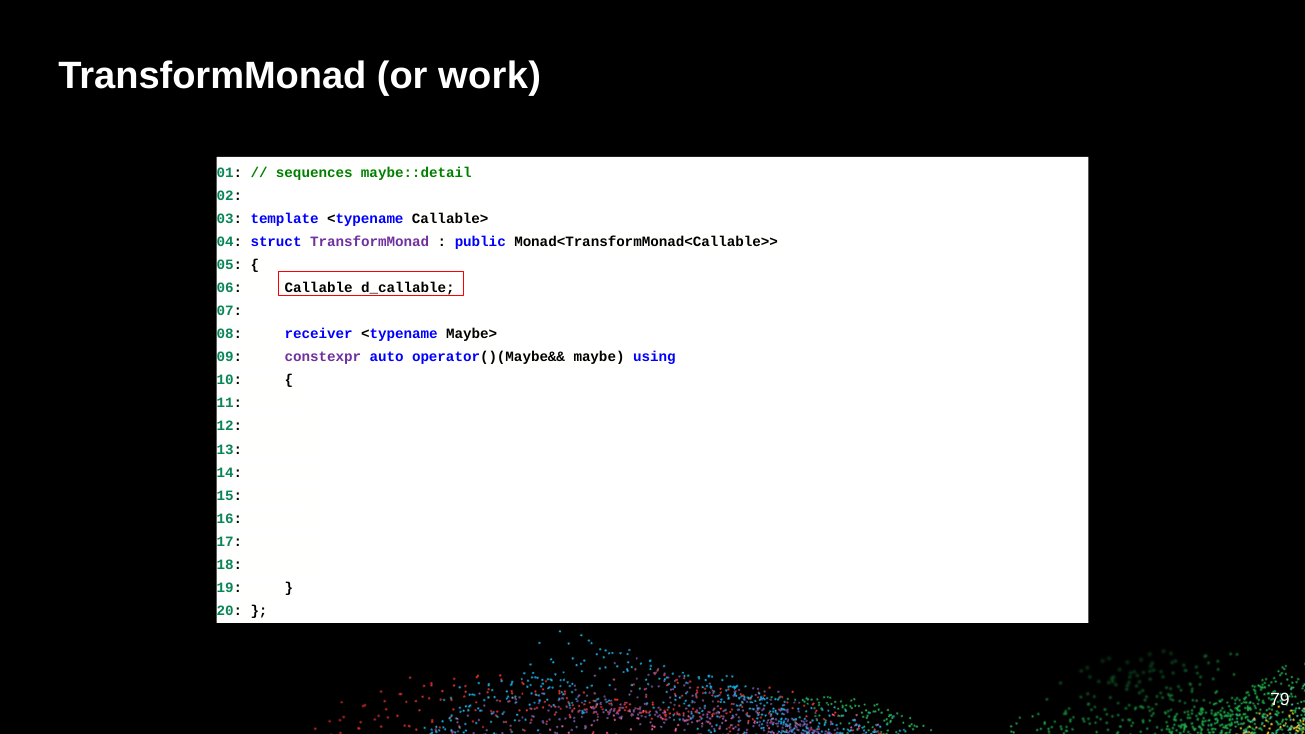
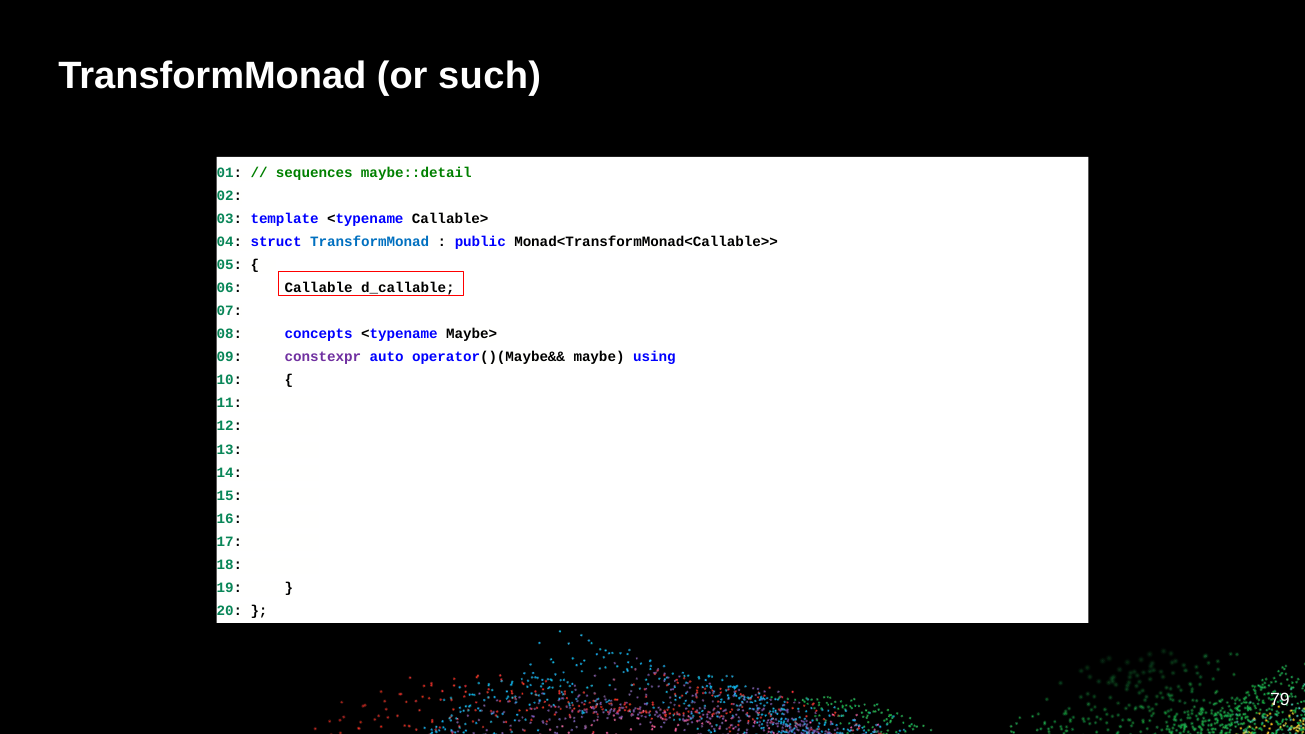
work: work -> such
TransformMonad at (370, 242) colour: purple -> blue
receiver: receiver -> concepts
